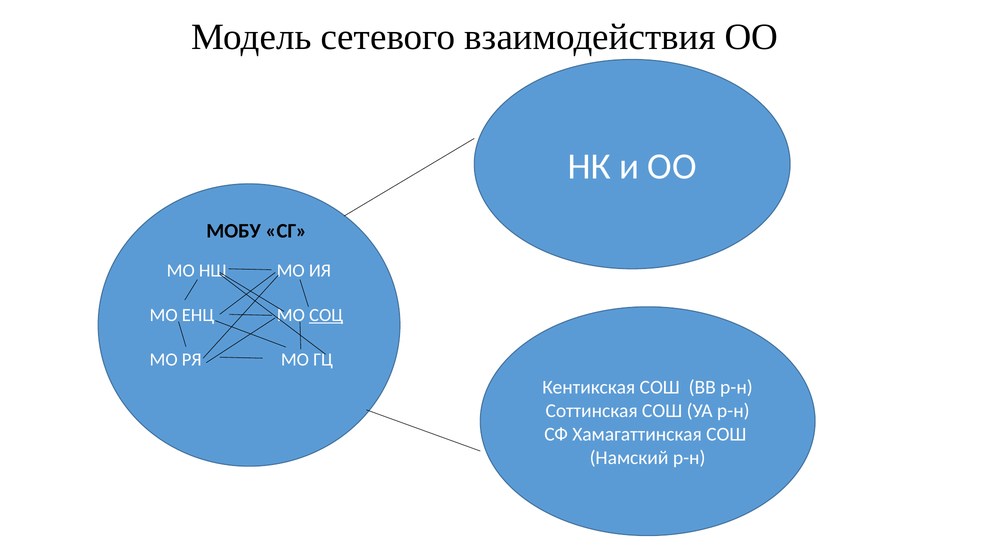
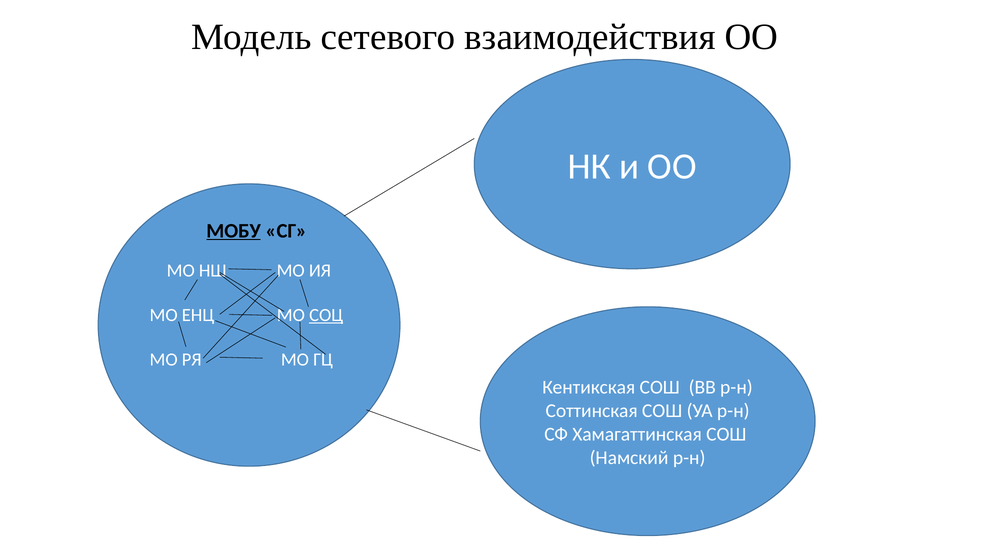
МОБУ underline: none -> present
